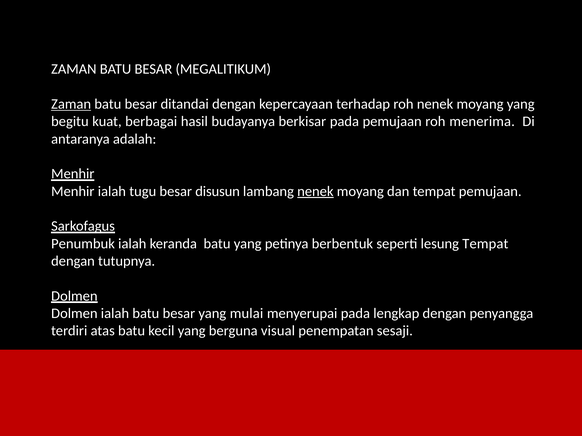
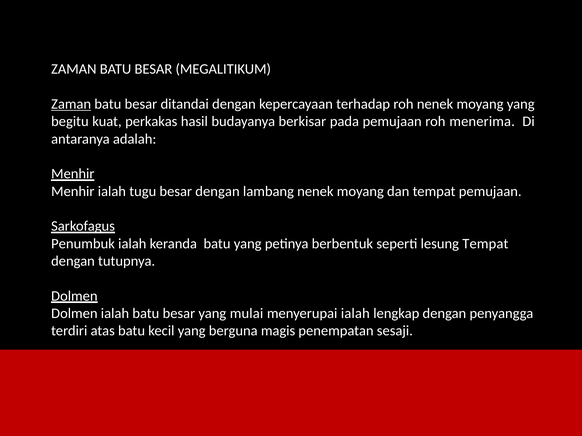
berbagai: berbagai -> perkakas
besar disusun: disusun -> dengan
nenek at (315, 191) underline: present -> none
menyerupai pada: pada -> ialah
visual: visual -> magis
